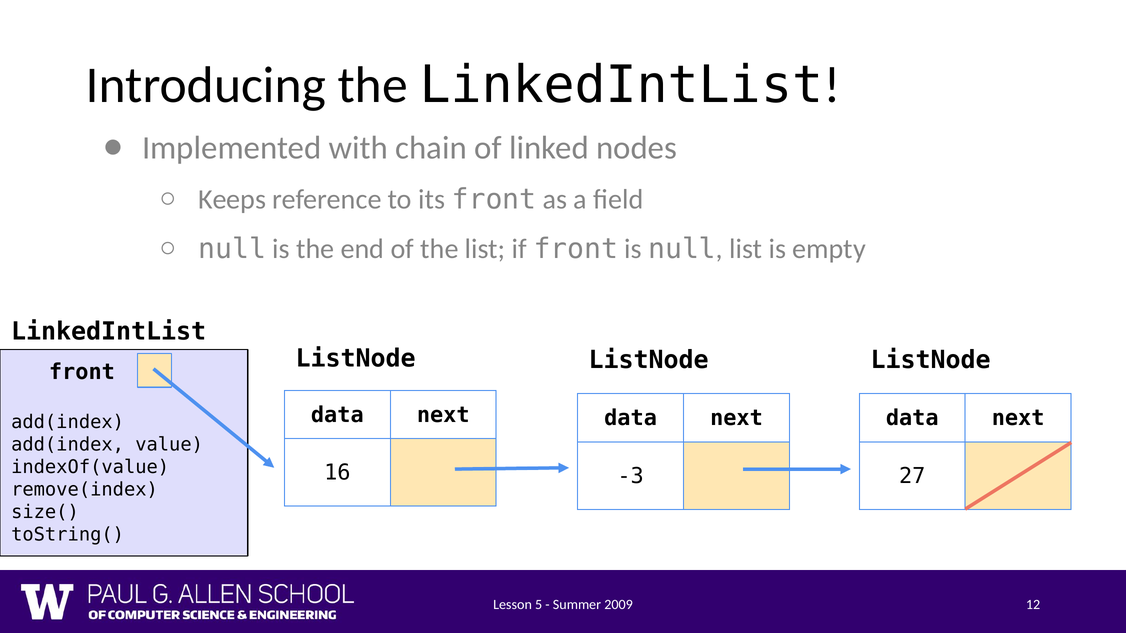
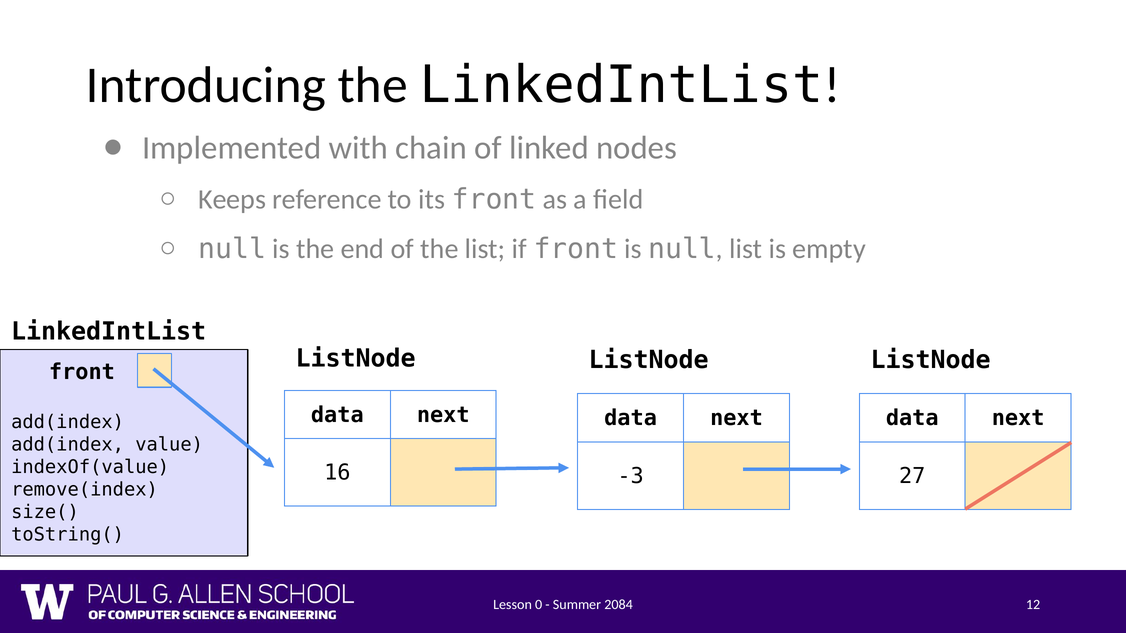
5: 5 -> 0
2009: 2009 -> 2084
